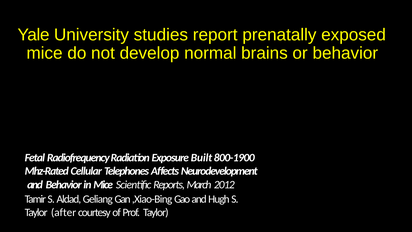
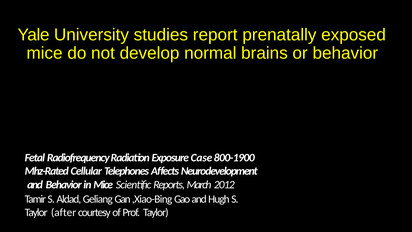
Built: Built -> Case
